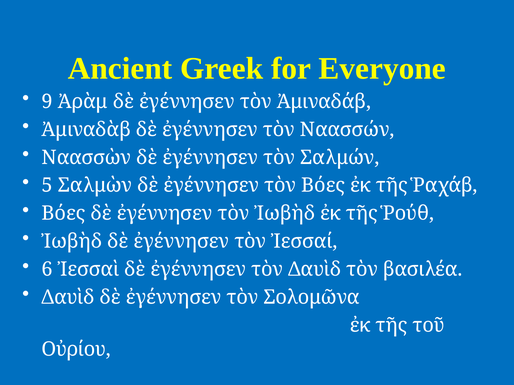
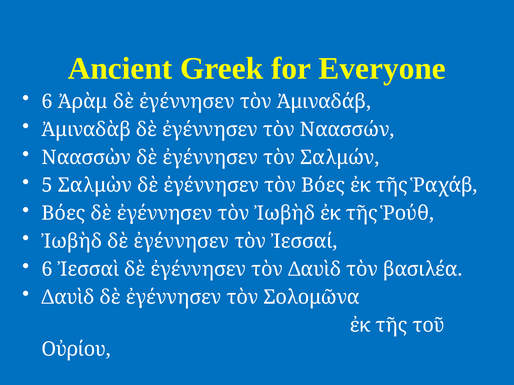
9 at (47, 102): 9 -> 6
